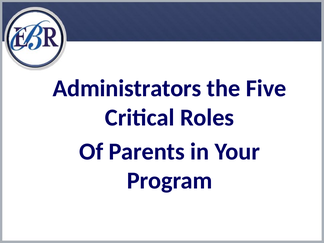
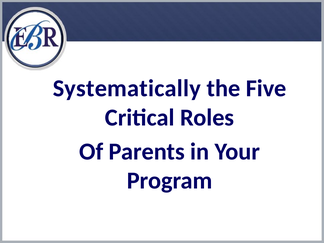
Administrators: Administrators -> Systematically
